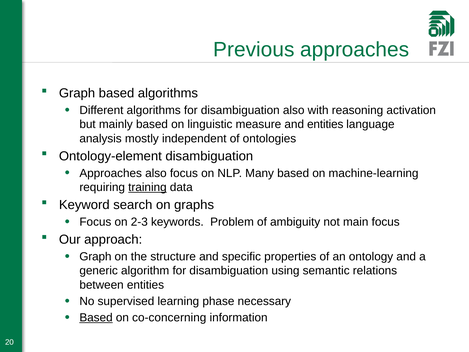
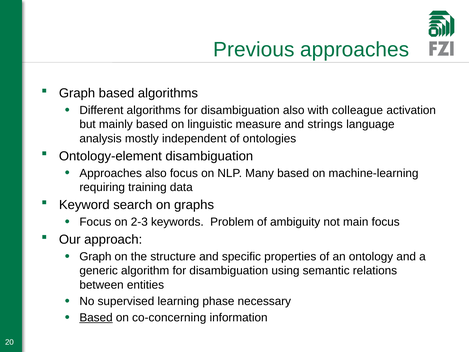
reasoning: reasoning -> colleague
and entities: entities -> strings
training underline: present -> none
